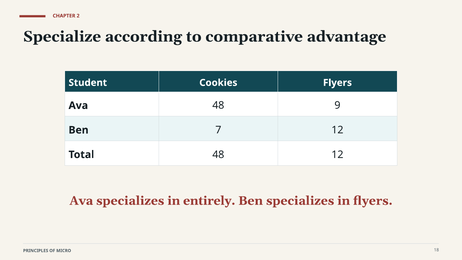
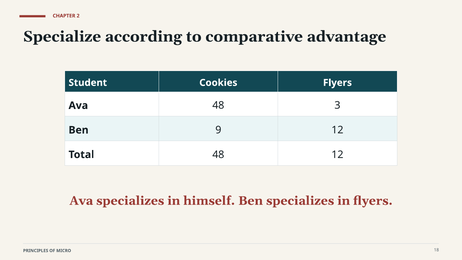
9: 9 -> 3
7: 7 -> 9
entirely: entirely -> himself
